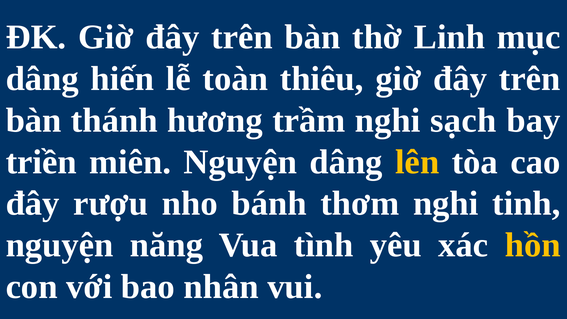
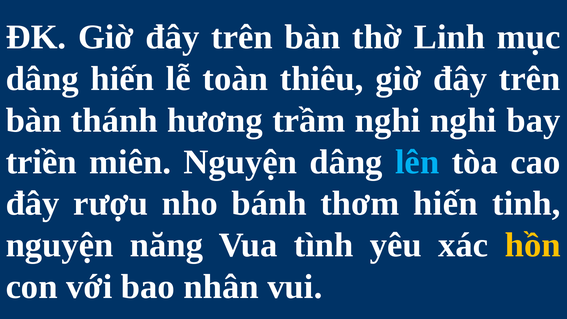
nghi sạch: sạch -> nghi
lên colour: yellow -> light blue
thơm nghi: nghi -> hiến
